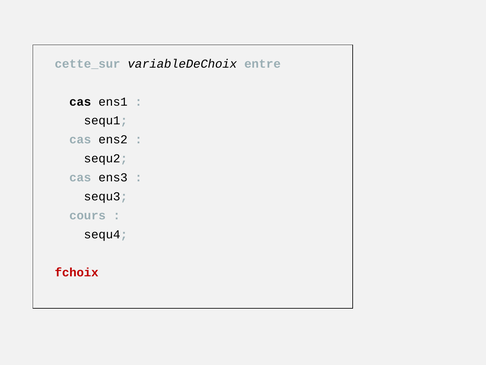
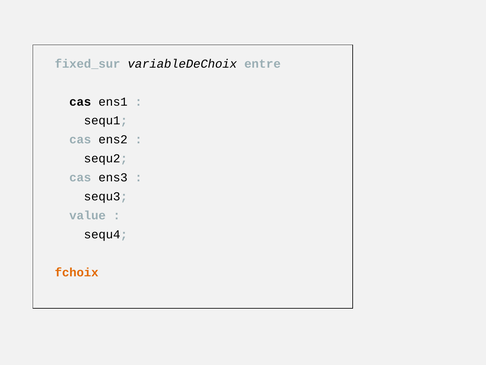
cette_sur: cette_sur -> fixed_sur
cours: cours -> value
fchoix colour: red -> orange
